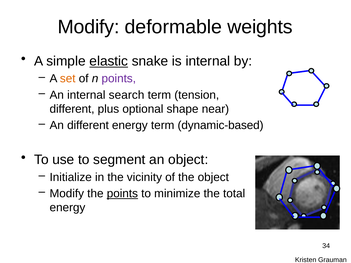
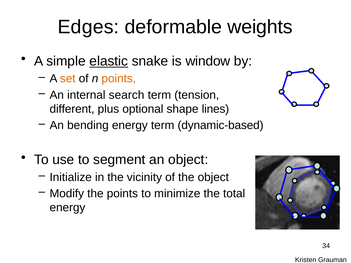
Modify at (89, 27): Modify -> Edges
is internal: internal -> window
points at (119, 79) colour: purple -> orange
near: near -> lines
An different: different -> bending
points at (122, 194) underline: present -> none
